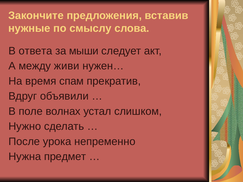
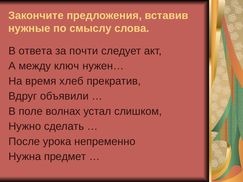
мыши: мыши -> почти
живи: живи -> ключ
спам: спам -> хлеб
